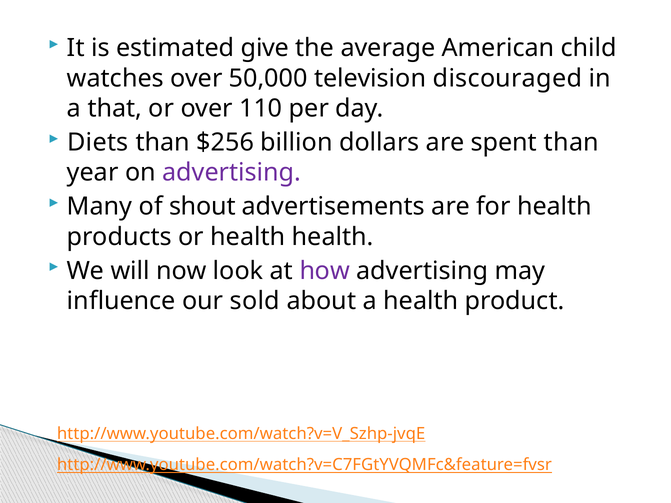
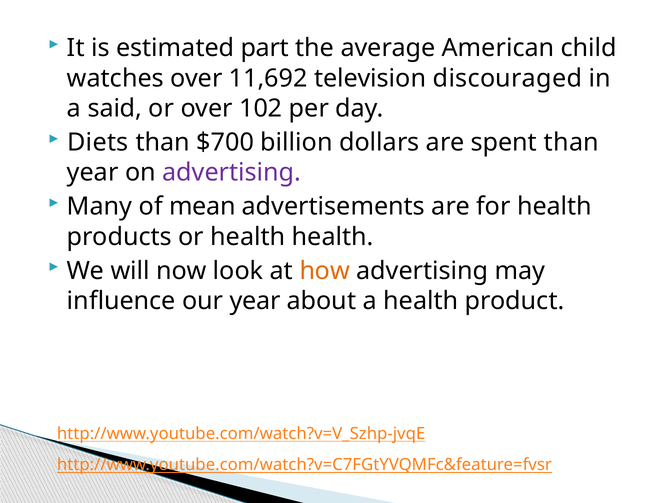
give: give -> part
50,000: 50,000 -> 11,692
that: that -> said
110: 110 -> 102
$256: $256 -> $700
shout: shout -> mean
how colour: purple -> orange
our sold: sold -> year
